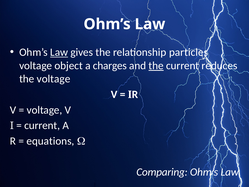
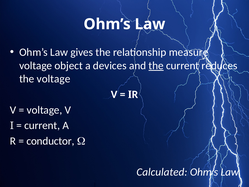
Law at (59, 52) underline: present -> none
particles: particles -> measure
charges: charges -> devices
equations: equations -> conductor
Comparing: Comparing -> Calculated
